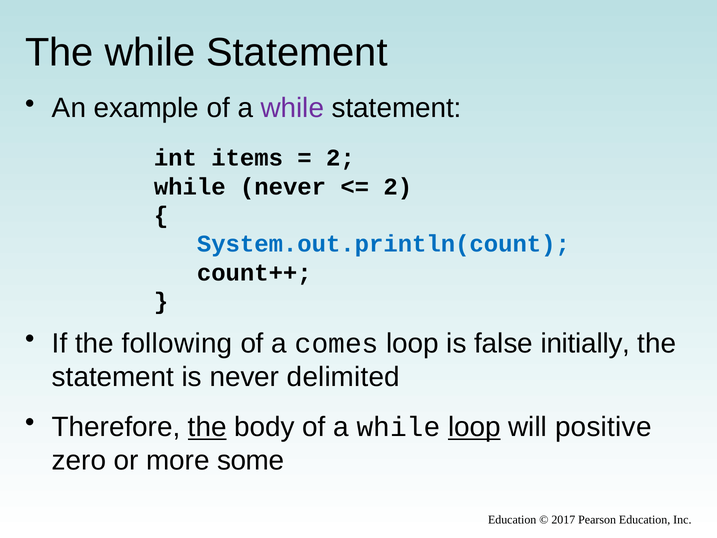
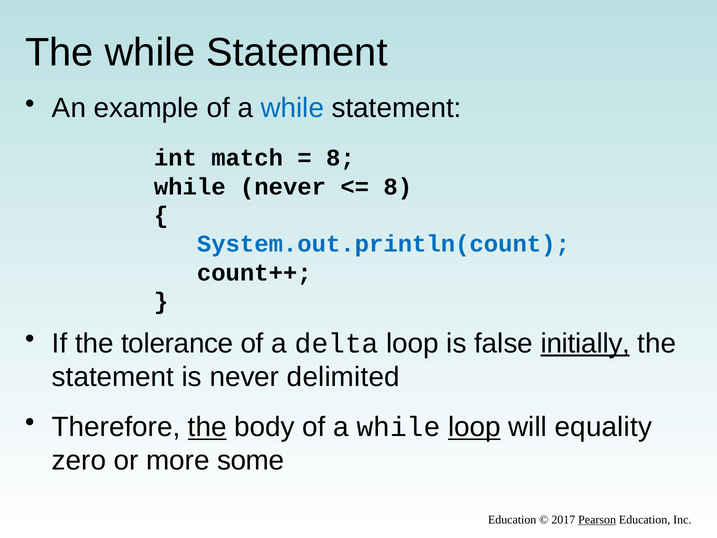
while at (292, 108) colour: purple -> blue
items: items -> match
2 at (340, 158): 2 -> 8
2 at (398, 187): 2 -> 8
following: following -> tolerance
comes: comes -> delta
initially underline: none -> present
positive: positive -> equality
Pearson underline: none -> present
